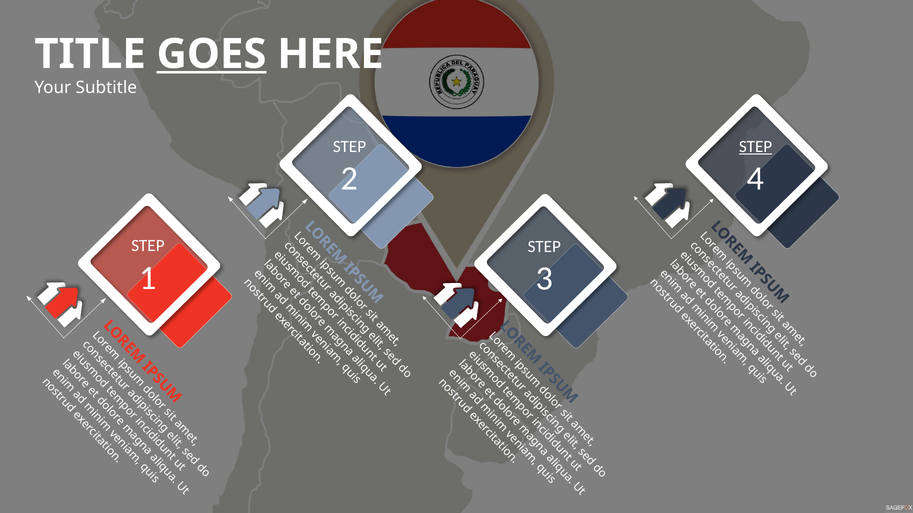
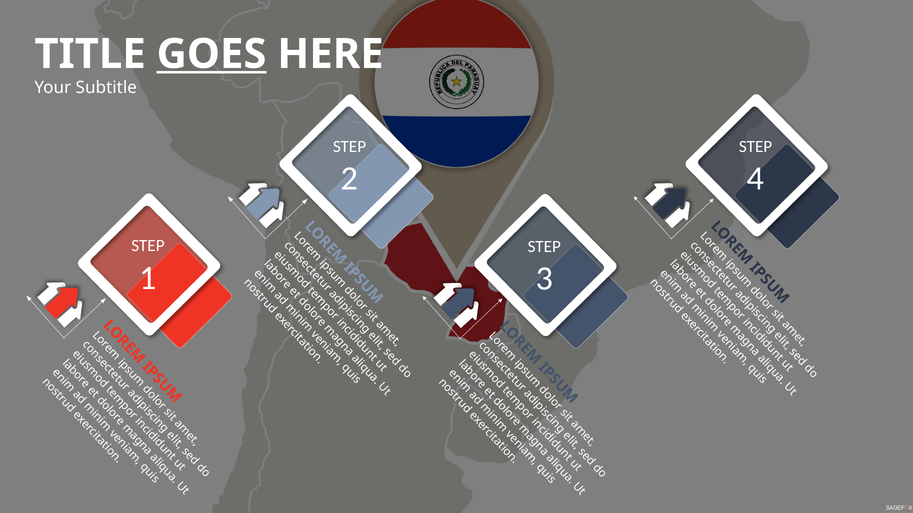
STEP at (756, 147) underline: present -> none
